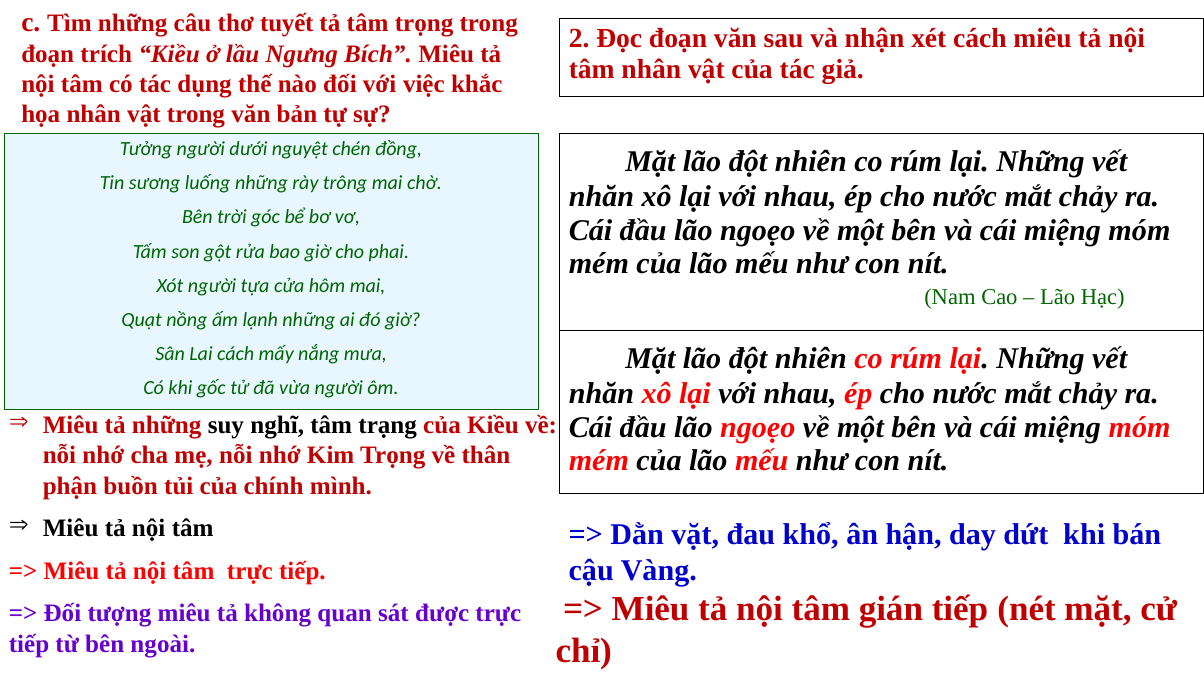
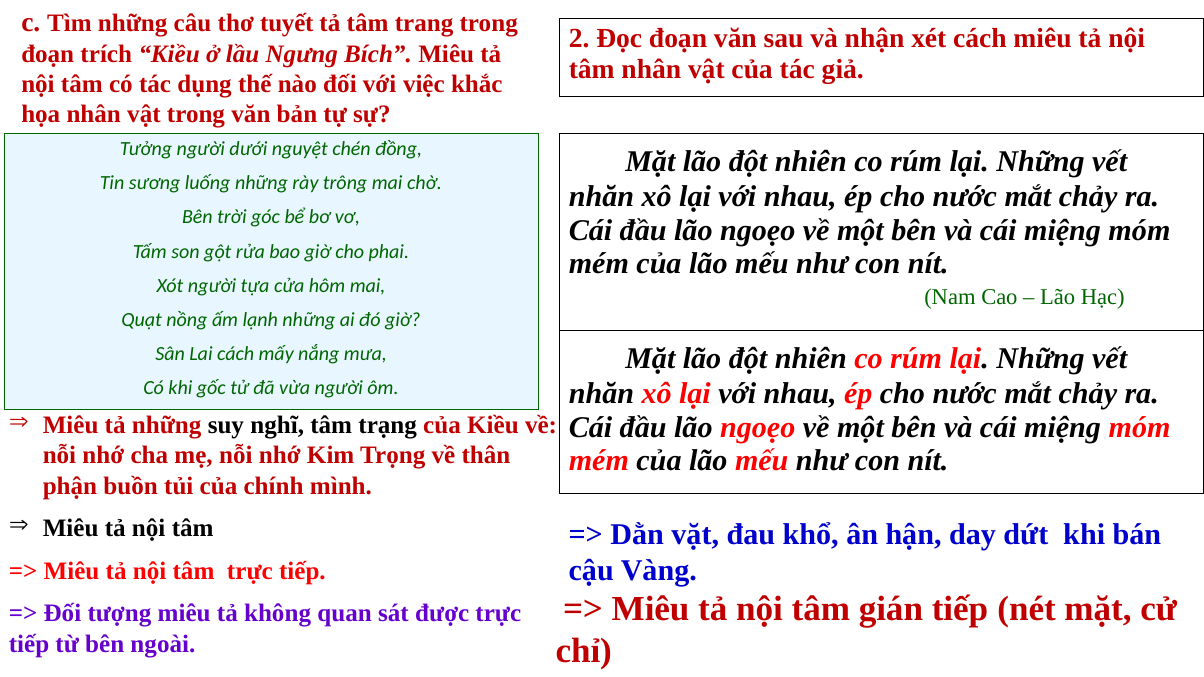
tâm trọng: trọng -> trang
